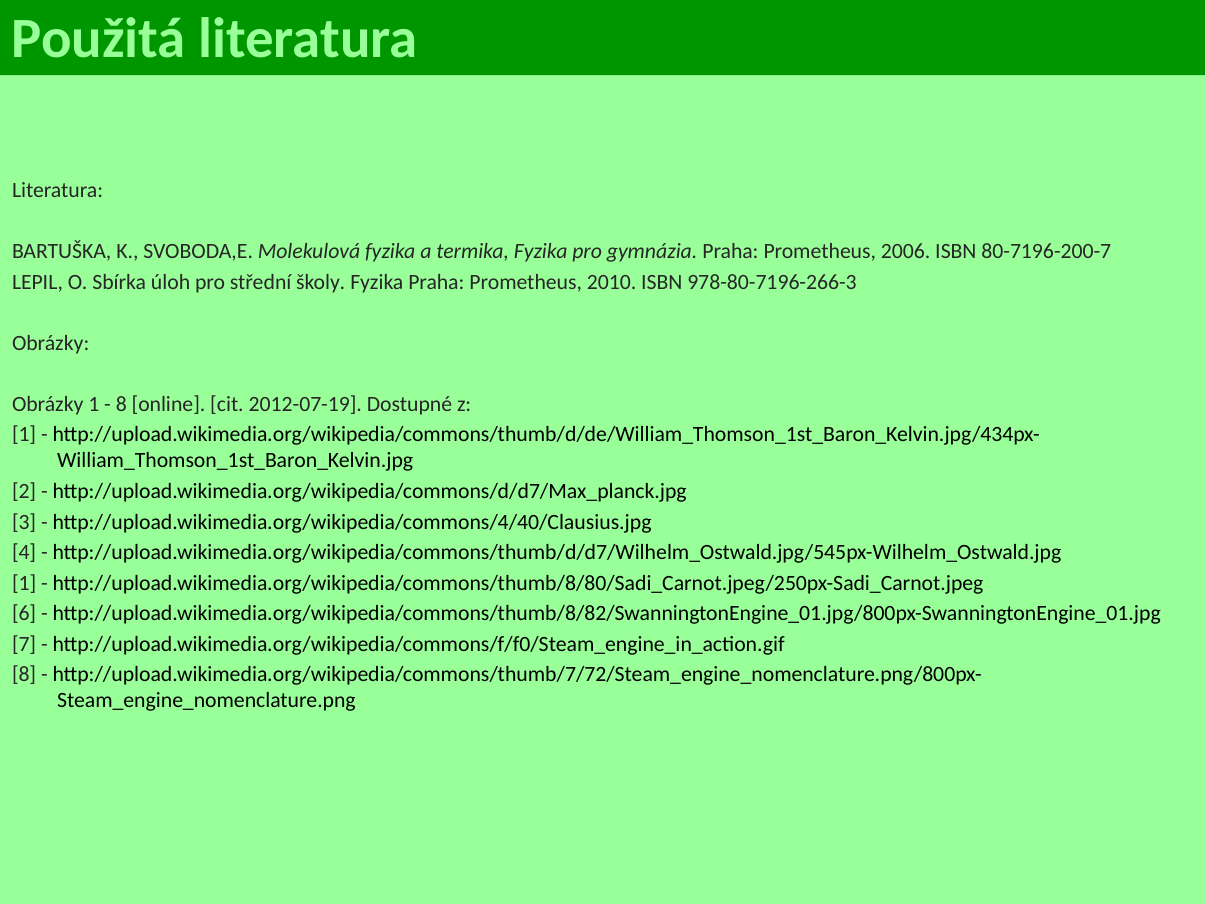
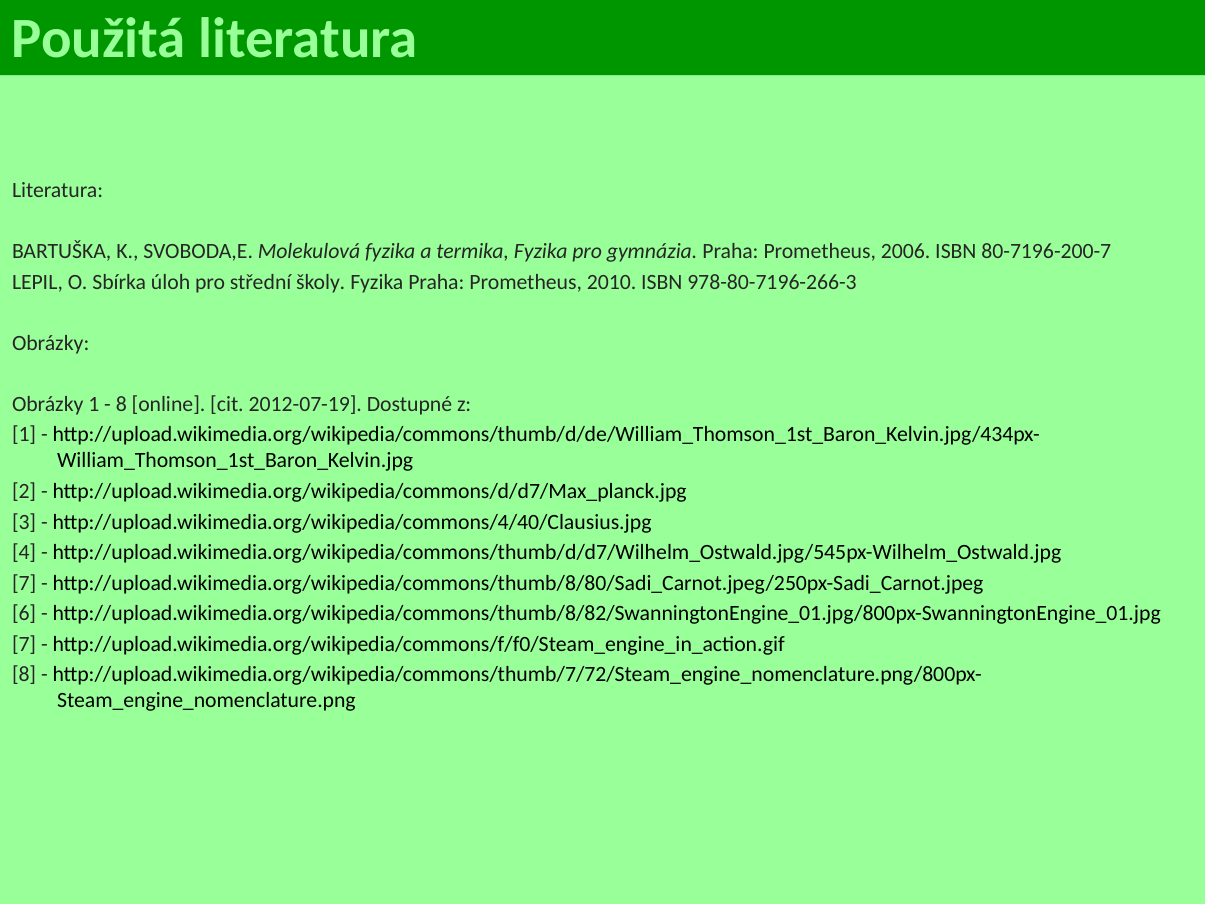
1 at (24, 583): 1 -> 7
